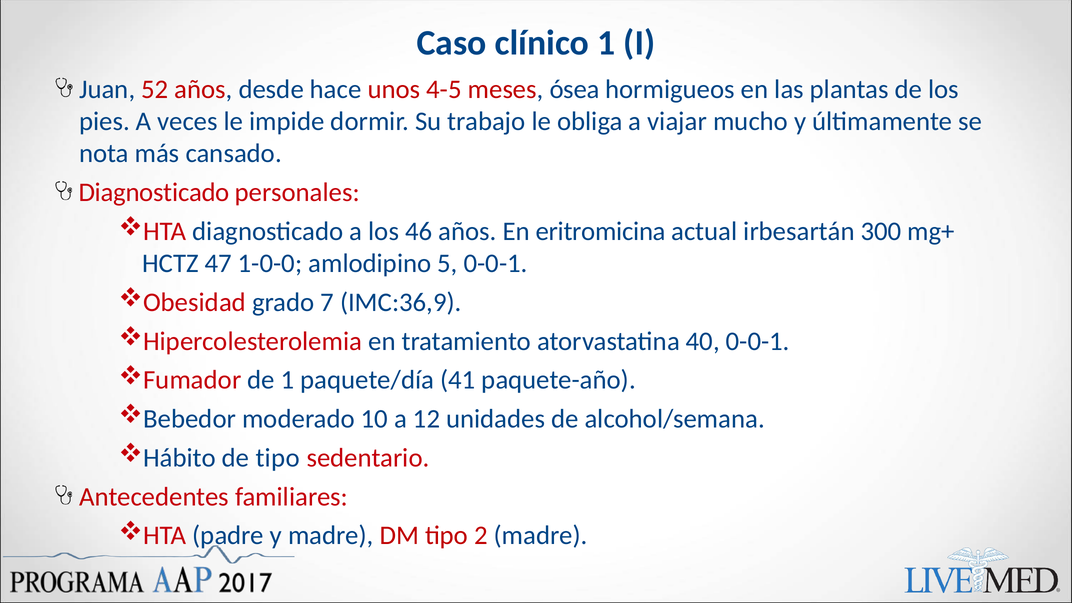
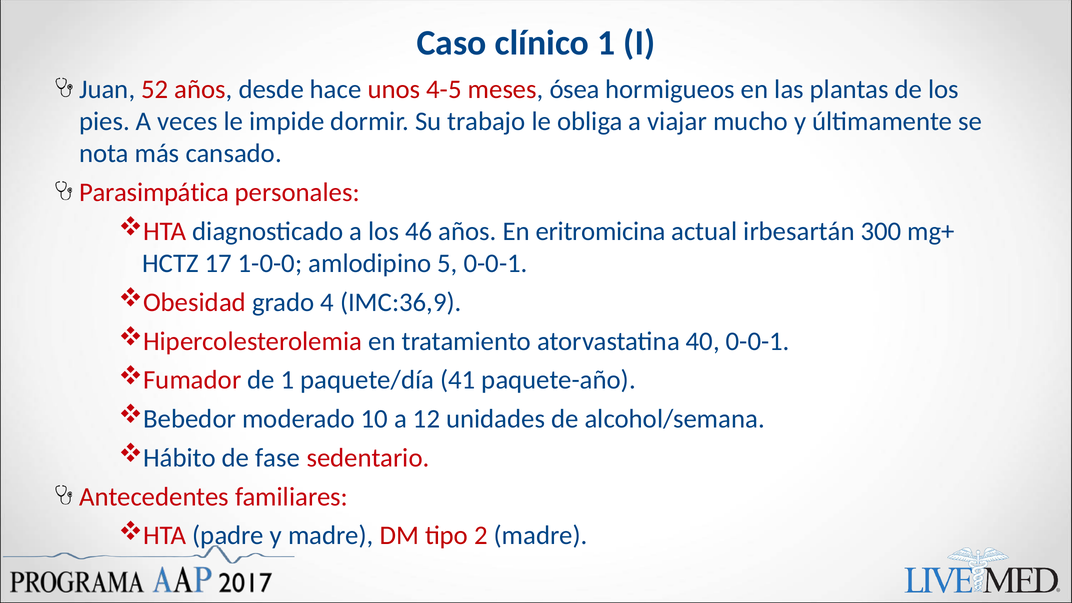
Diagnosticado at (154, 192): Diagnosticado -> Parasimpática
47: 47 -> 17
7: 7 -> 4
de tipo: tipo -> fase
